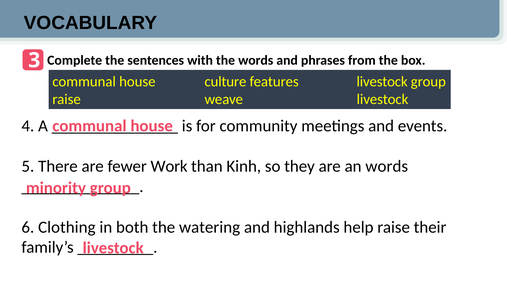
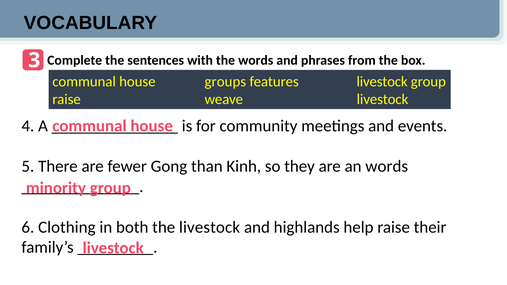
culture: culture -> groups
Work: Work -> Gong
the watering: watering -> livestock
